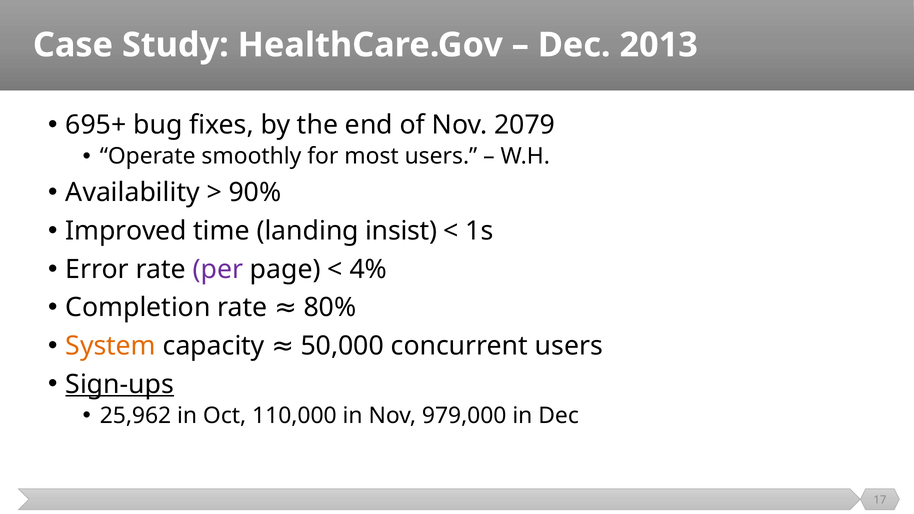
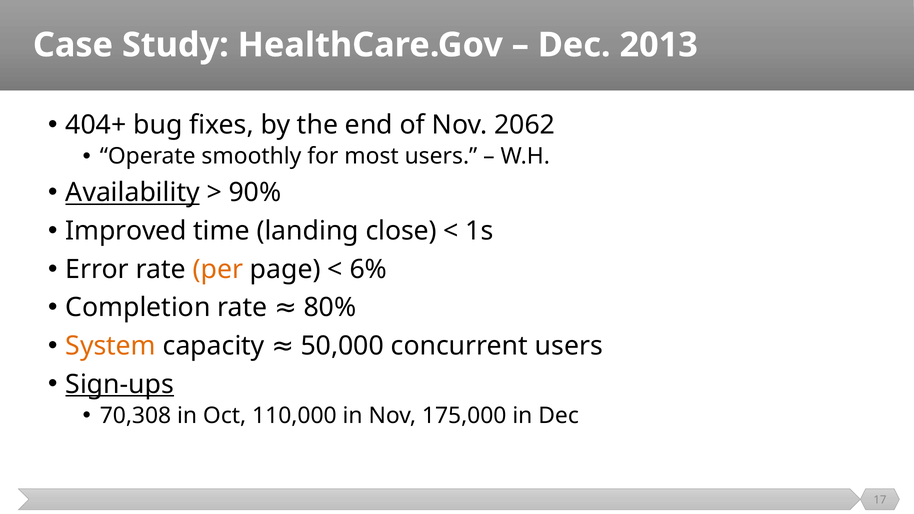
695+: 695+ -> 404+
2079: 2079 -> 2062
Availability underline: none -> present
insist: insist -> close
per colour: purple -> orange
4%: 4% -> 6%
25,962: 25,962 -> 70,308
979,000: 979,000 -> 175,000
